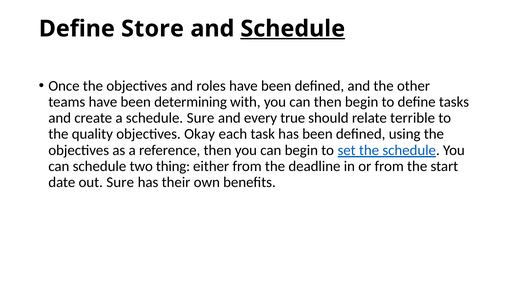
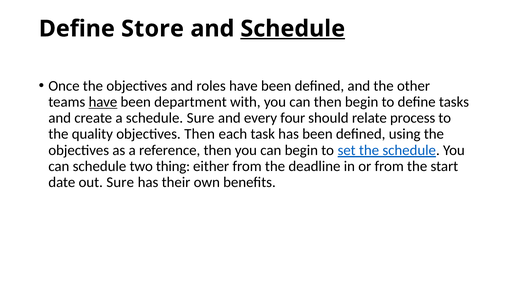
have at (103, 102) underline: none -> present
determining: determining -> department
true: true -> four
terrible: terrible -> process
objectives Okay: Okay -> Then
